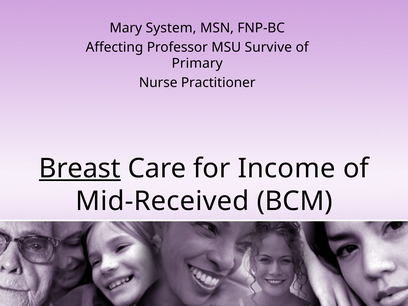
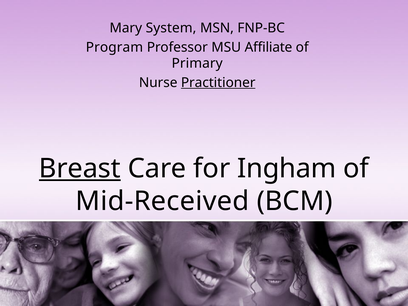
Affecting: Affecting -> Program
Survive: Survive -> Affiliate
Practitioner underline: none -> present
Income: Income -> Ingham
